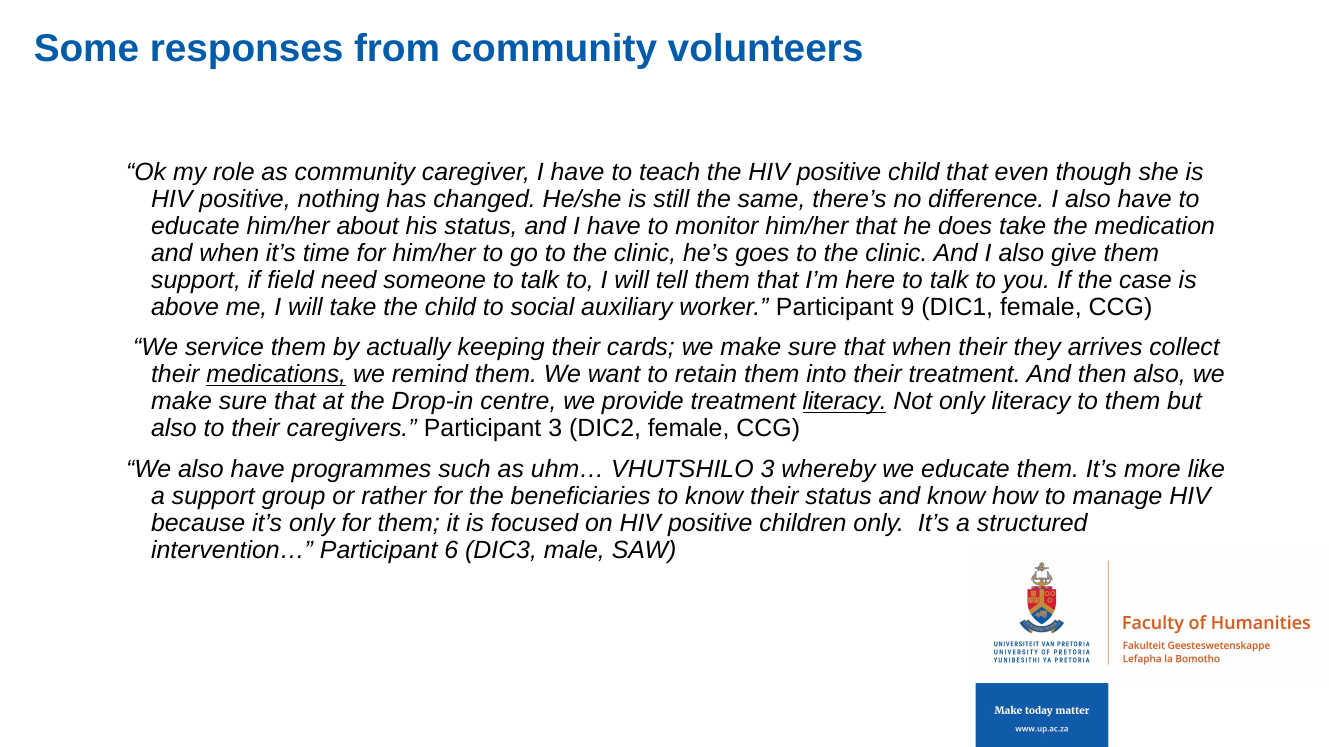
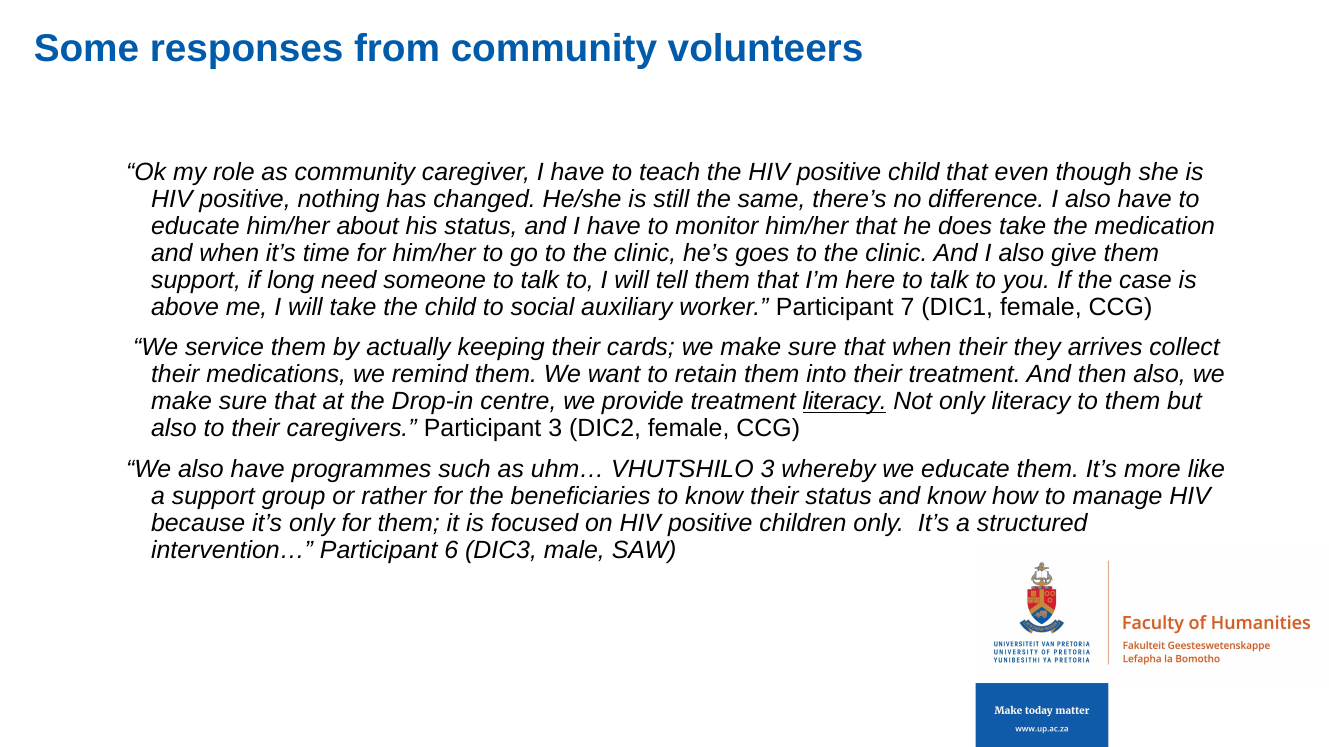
field: field -> long
9: 9 -> 7
medications underline: present -> none
